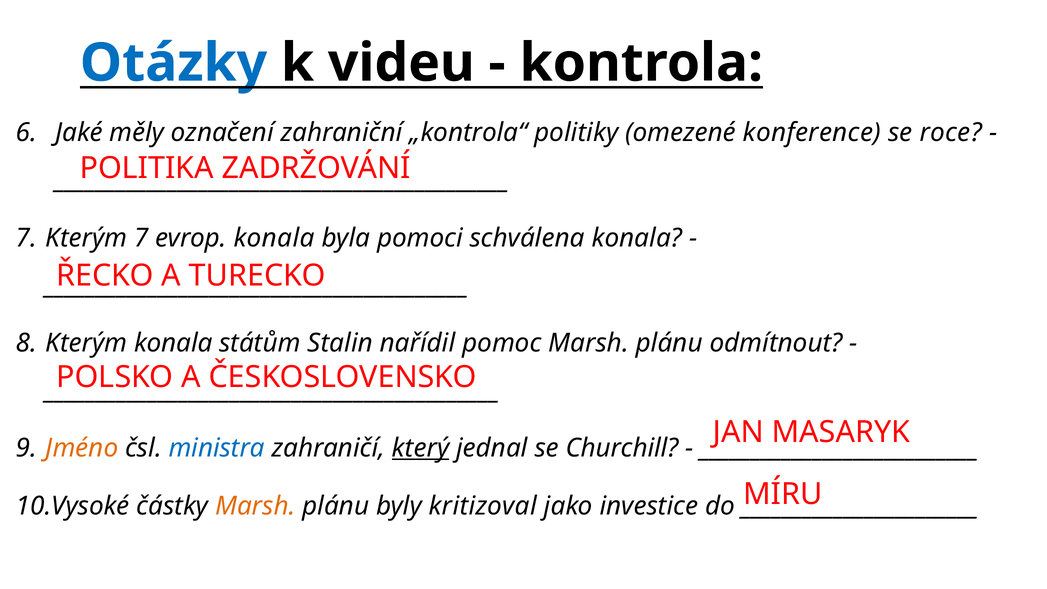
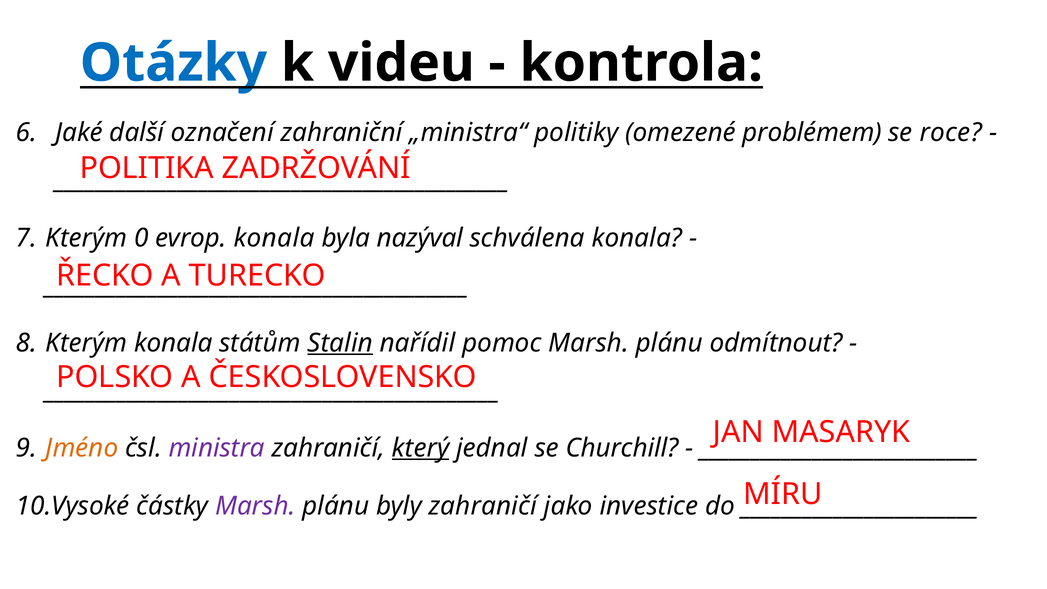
měly: měly -> další
„kontrola“: „kontrola“ -> „ministra“
konference: konference -> problémem
Kterým 7: 7 -> 0
pomoci: pomoci -> nazýval
Stalin underline: none -> present
ministra colour: blue -> purple
Marsh at (255, 506) colour: orange -> purple
byly kritizoval: kritizoval -> zahraničí
